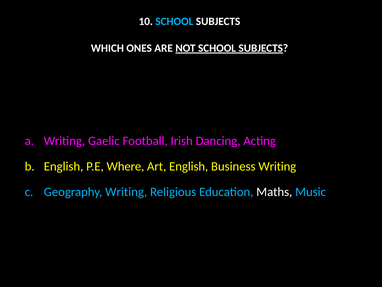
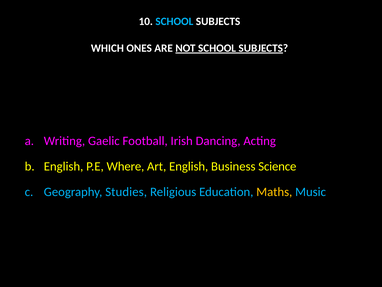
Business Writing: Writing -> Science
Geography Writing: Writing -> Studies
Maths colour: white -> yellow
